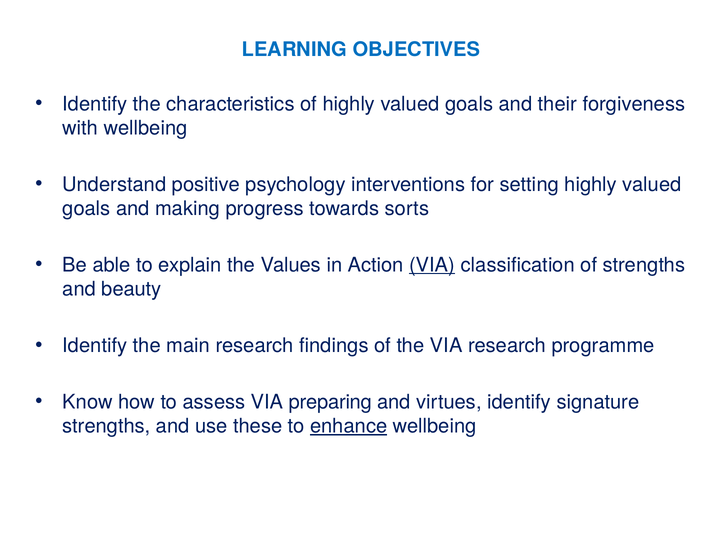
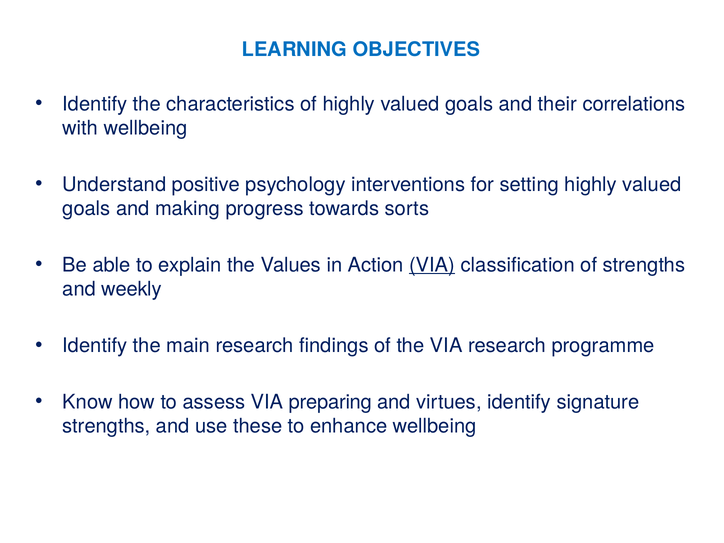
forgiveness: forgiveness -> correlations
beauty: beauty -> weekly
enhance underline: present -> none
